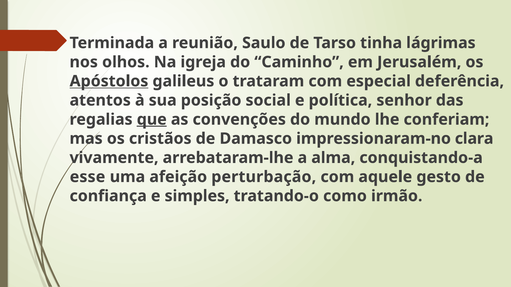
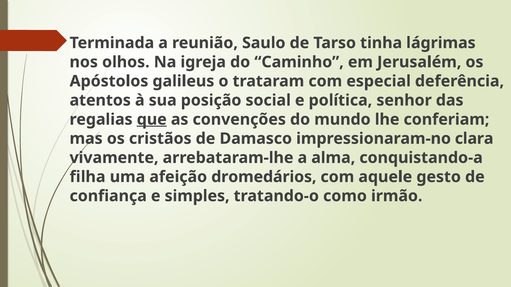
Apóstolos underline: present -> none
esse: esse -> filha
perturbação: perturbação -> dromedários
